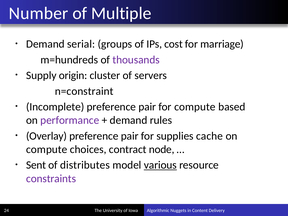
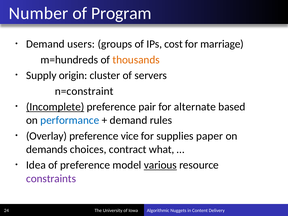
Multiple: Multiple -> Program
serial: serial -> users
thousands colour: purple -> orange
Incomplete underline: none -> present
for compute: compute -> alternate
performance colour: purple -> blue
pair at (130, 136): pair -> vice
cache: cache -> paper
compute at (47, 149): compute -> demands
node: node -> what
Sent: Sent -> Idea
of distributes: distributes -> preference
